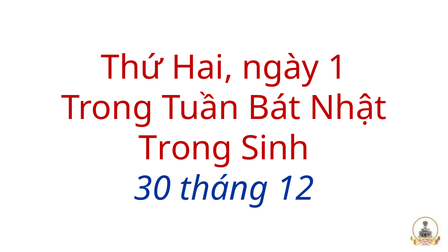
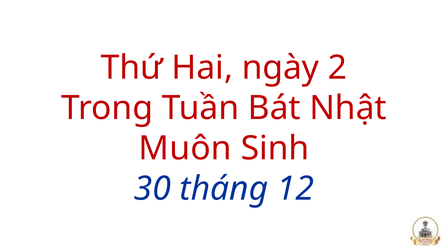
1: 1 -> 2
Trong at (185, 148): Trong -> Muôn
